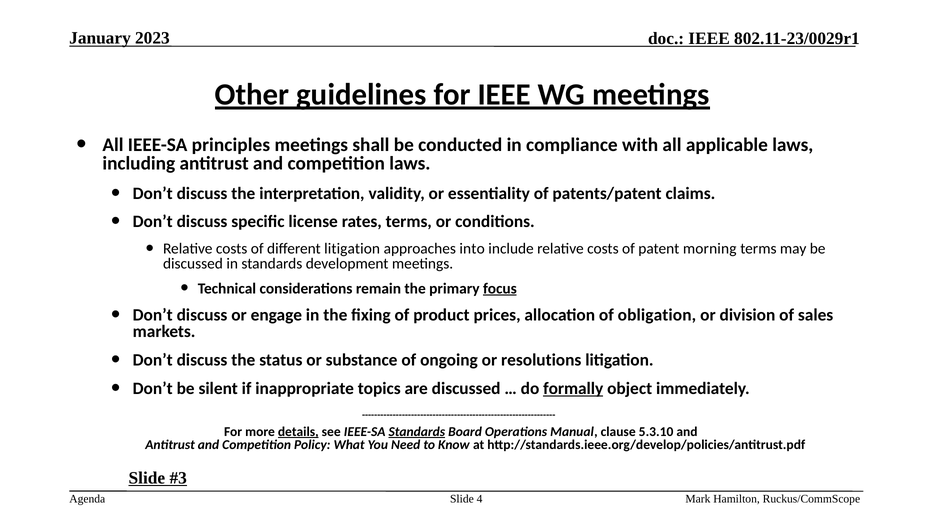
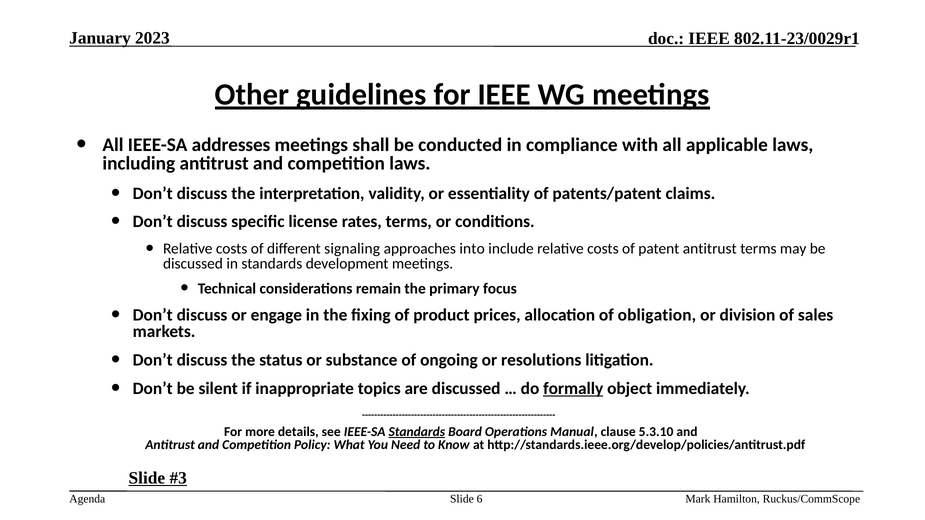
principles: principles -> addresses
different litigation: litigation -> signaling
patent morning: morning -> antitrust
focus underline: present -> none
details underline: present -> none
4: 4 -> 6
